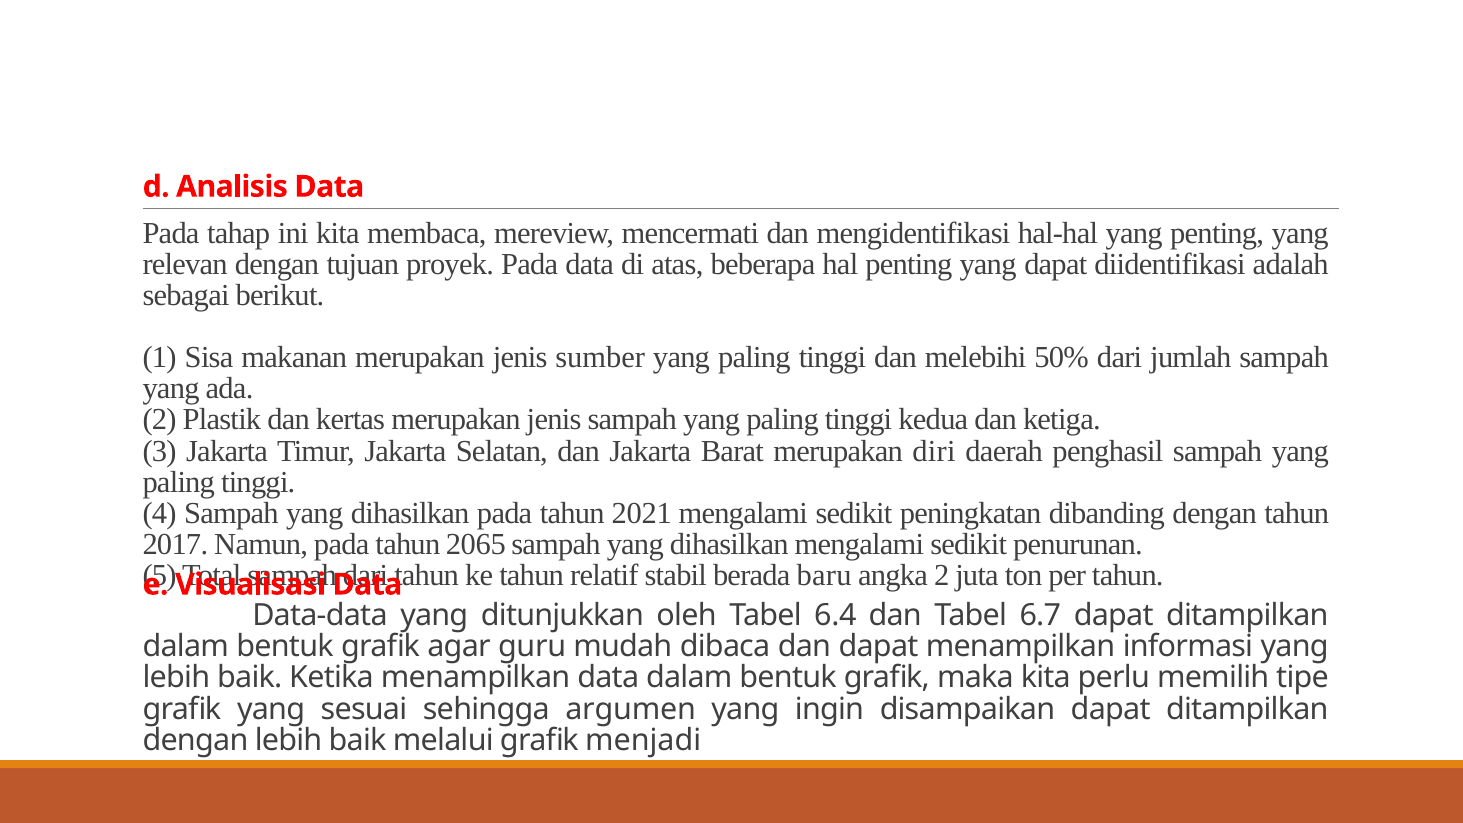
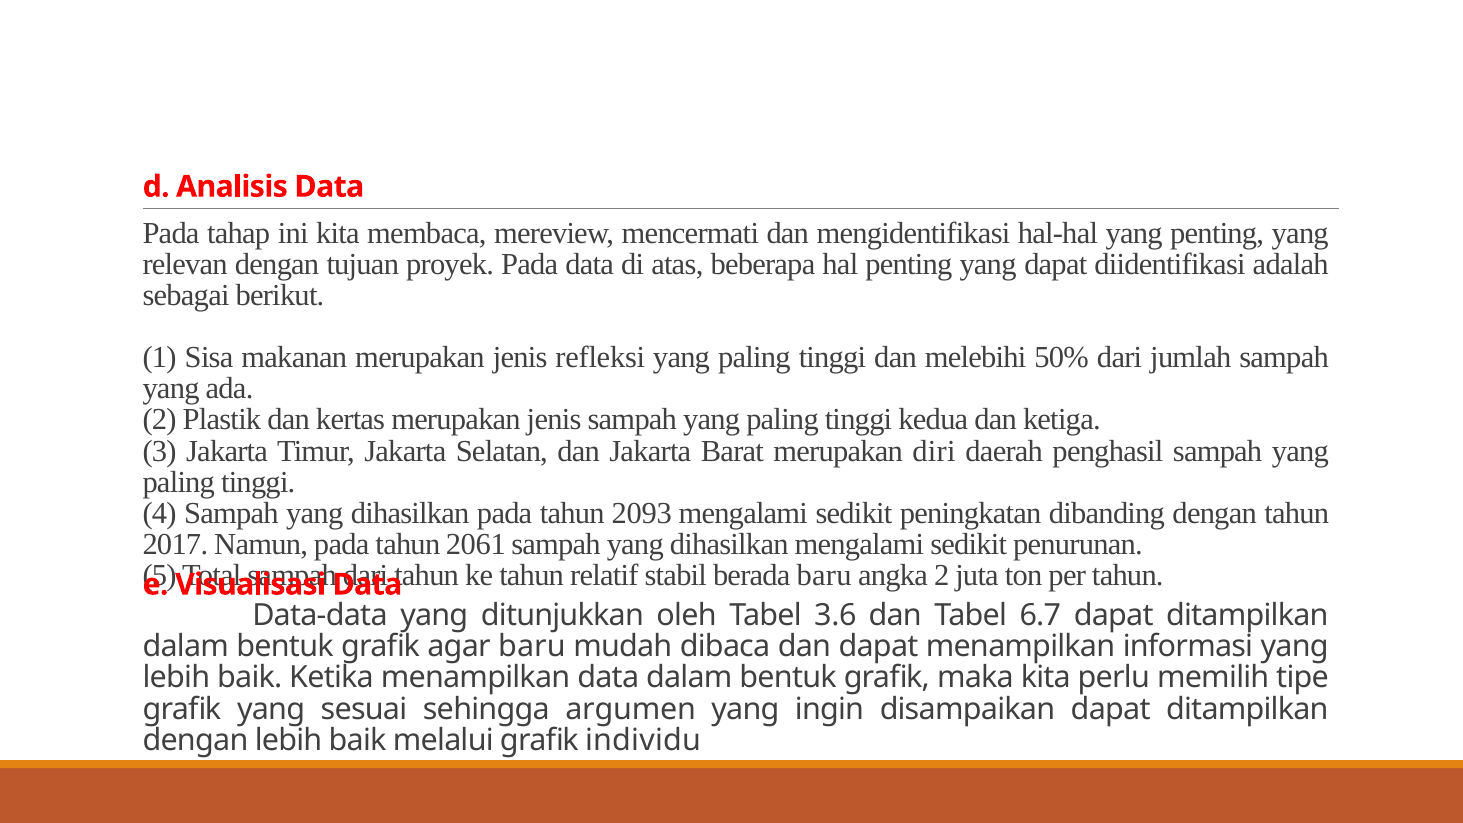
sumber: sumber -> refleksi
2021: 2021 -> 2093
2065: 2065 -> 2061
6.4: 6.4 -> 3.6
agar guru: guru -> baru
menjadi: menjadi -> individu
